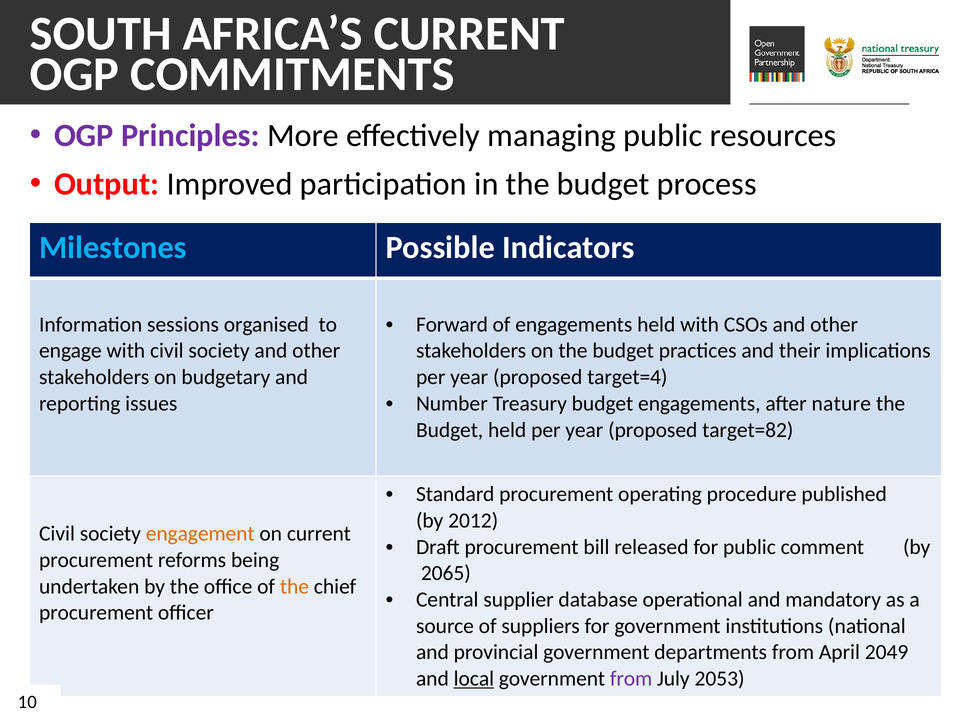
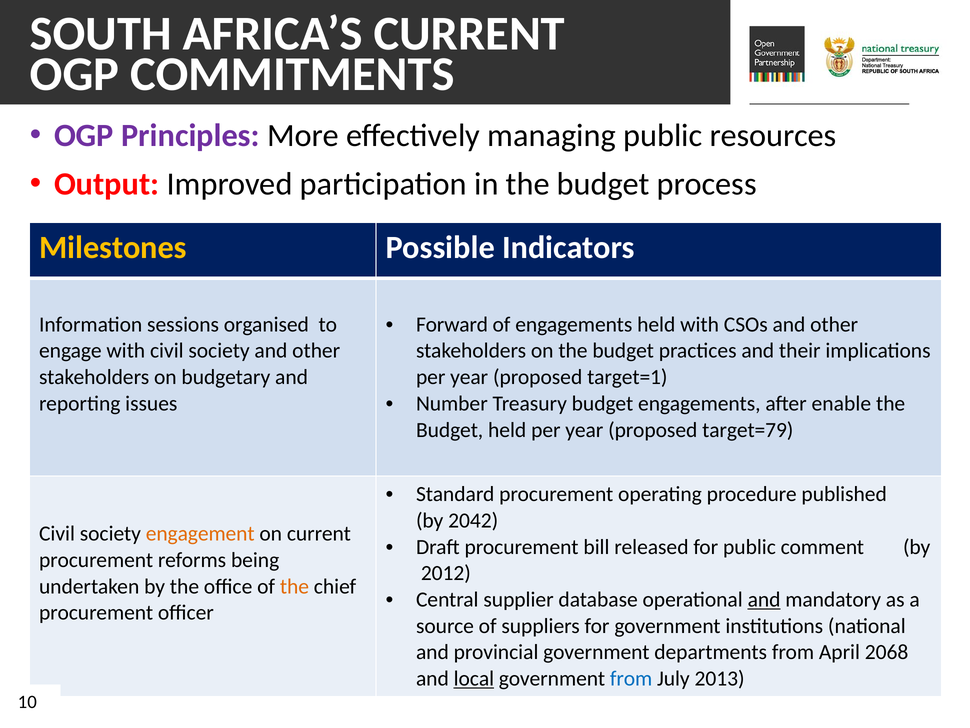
Milestones colour: light blue -> yellow
target=4: target=4 -> target=1
nature: nature -> enable
target=82: target=82 -> target=79
2012: 2012 -> 2042
2065: 2065 -> 2012
and at (764, 599) underline: none -> present
2049: 2049 -> 2068
from at (631, 678) colour: purple -> blue
2053: 2053 -> 2013
